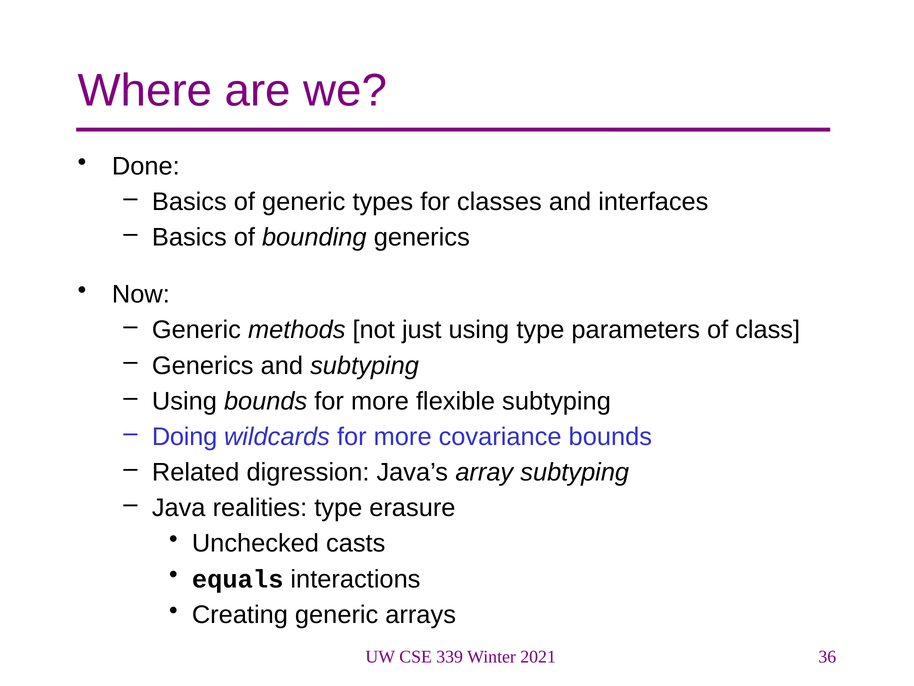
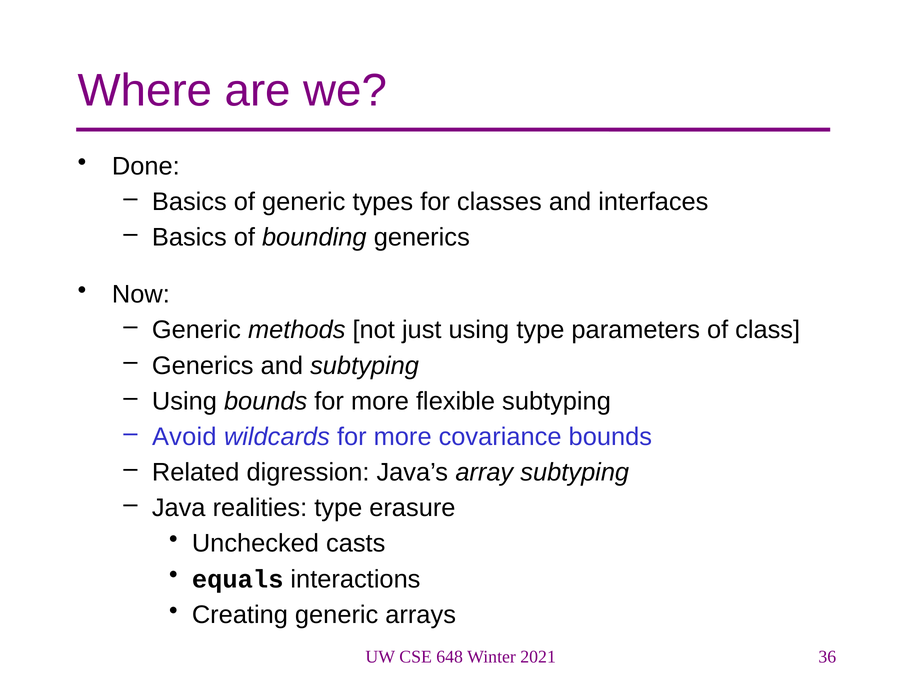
Doing: Doing -> Avoid
339: 339 -> 648
